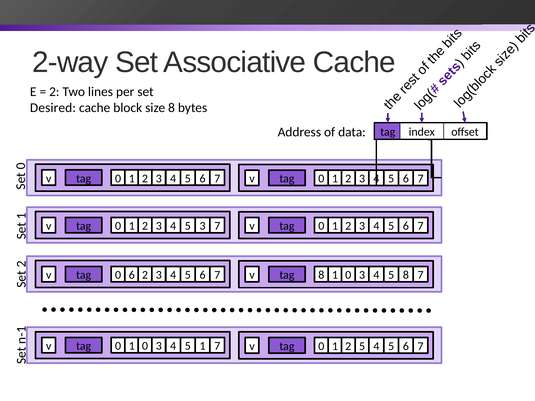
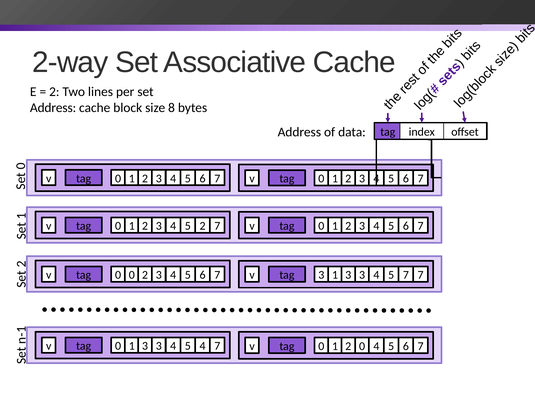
Desired at (53, 108): Desired -> Address
3 3: 3 -> 2
0 6: 6 -> 0
4 8: 8 -> 3
0 at (348, 275): 0 -> 3
v 3 8: 8 -> 7
0 1 0: 0 -> 3
3 1: 1 -> 4
v 5: 5 -> 0
